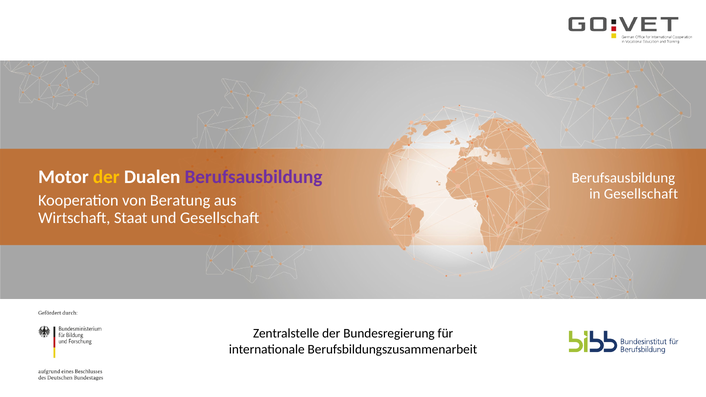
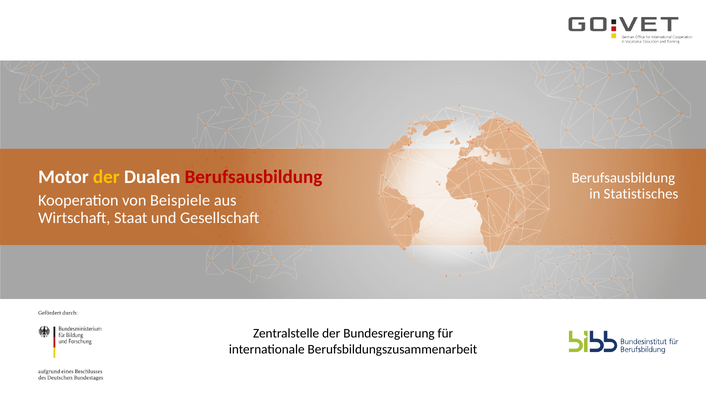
Berufsausbildung at (254, 177) colour: purple -> red
in Gesellschaft: Gesellschaft -> Statistisches
Beratung: Beratung -> Beispiele
